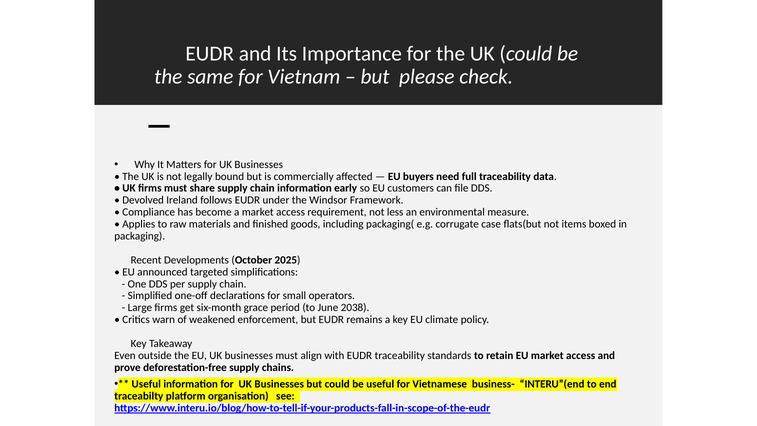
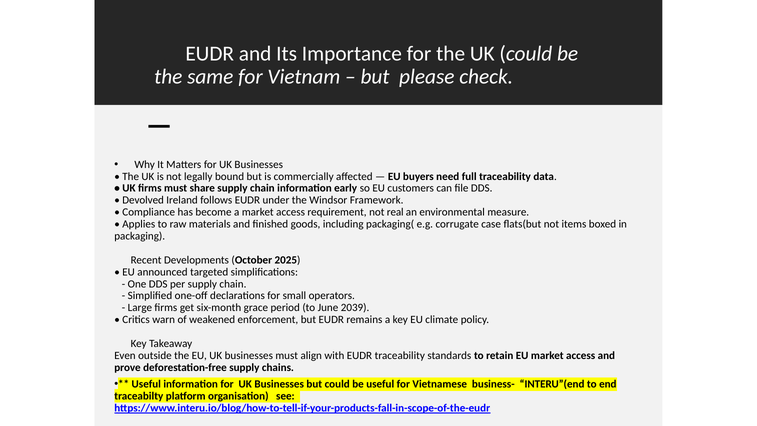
less: less -> real
2038: 2038 -> 2039
